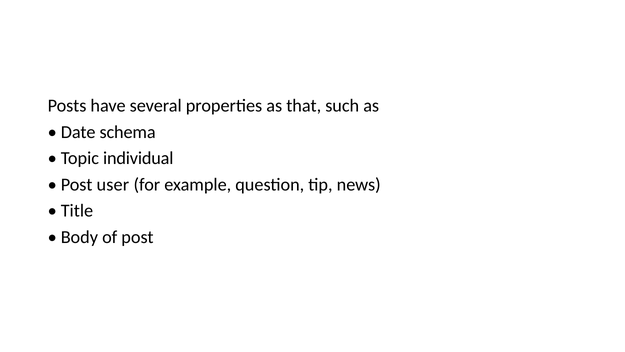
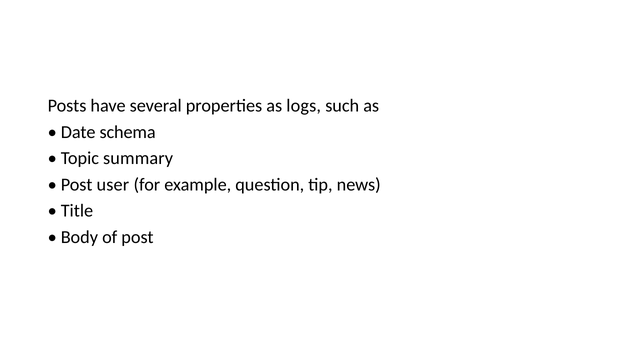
that: that -> logs
individual: individual -> summary
